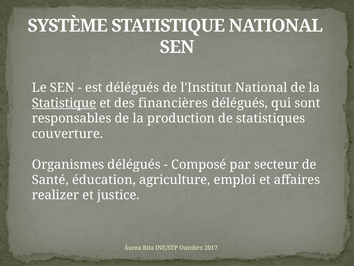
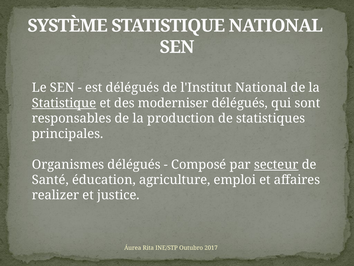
financières: financières -> moderniser
couverture: couverture -> principales
secteur underline: none -> present
